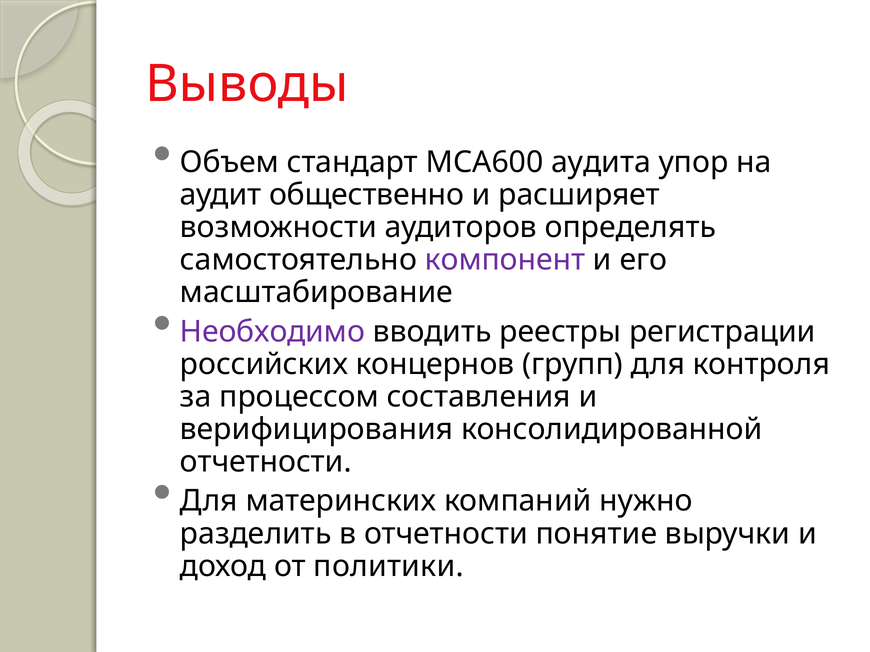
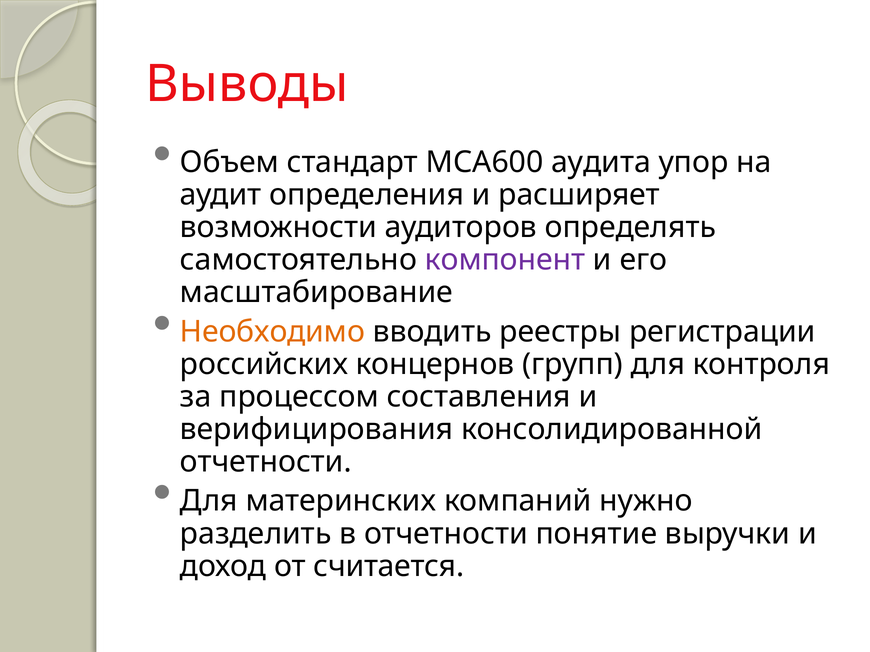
общественно: общественно -> определения
Необходимо colour: purple -> orange
политики: политики -> считается
